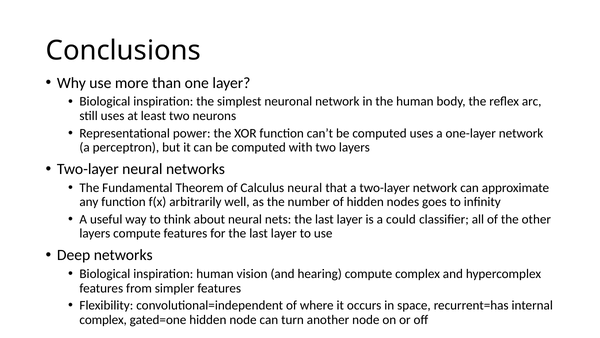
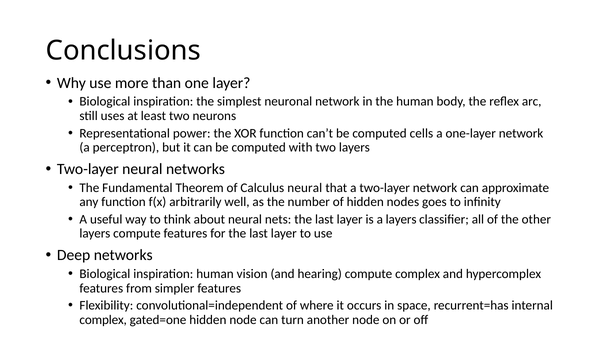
computed uses: uses -> cells
a could: could -> layers
